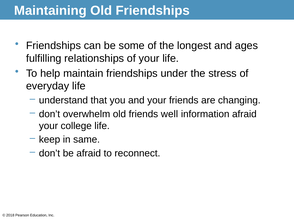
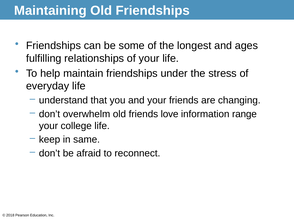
well: well -> love
information afraid: afraid -> range
